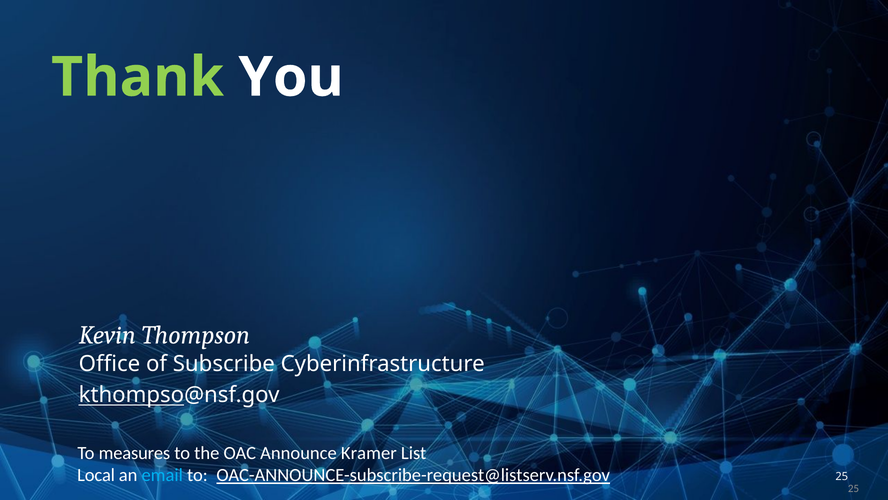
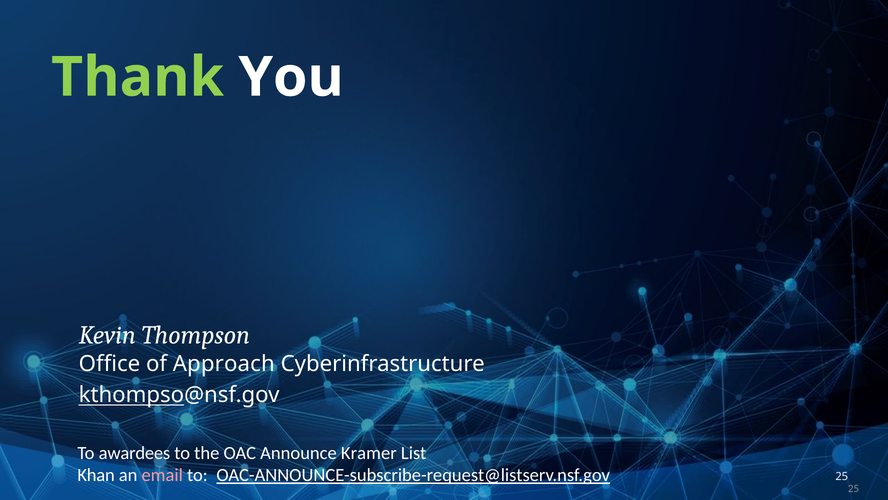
Subscribe: Subscribe -> Approach
measures: measures -> awardees
Local: Local -> Khan
email colour: light blue -> pink
